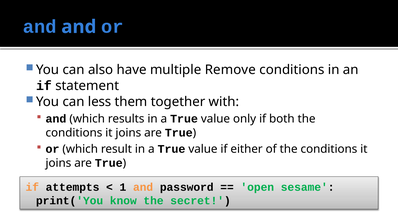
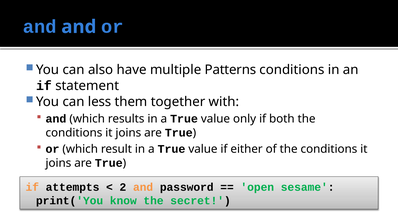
Remove: Remove -> Patterns
1: 1 -> 2
